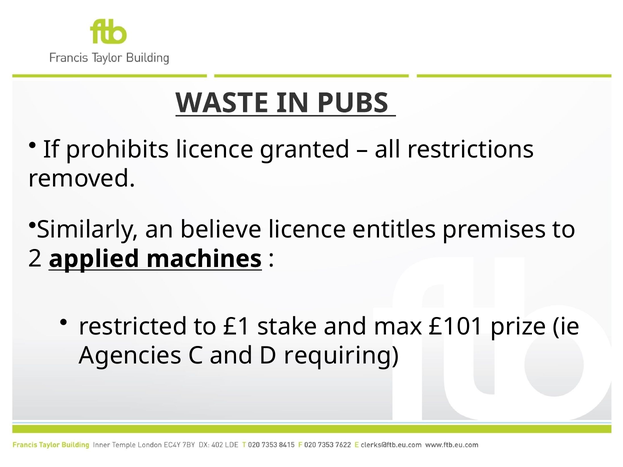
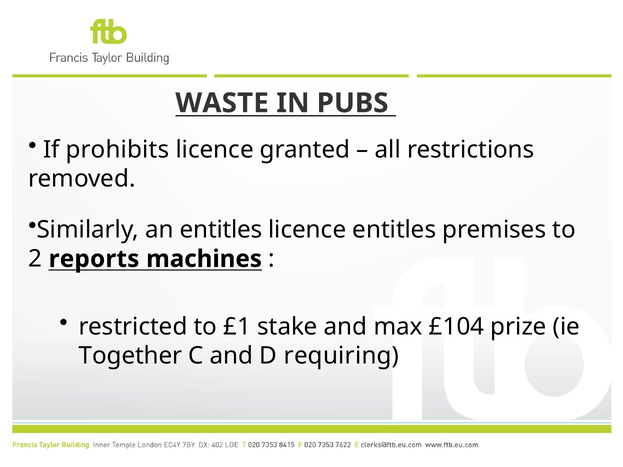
an believe: believe -> entitles
applied: applied -> reports
£101: £101 -> £104
Agencies: Agencies -> Together
